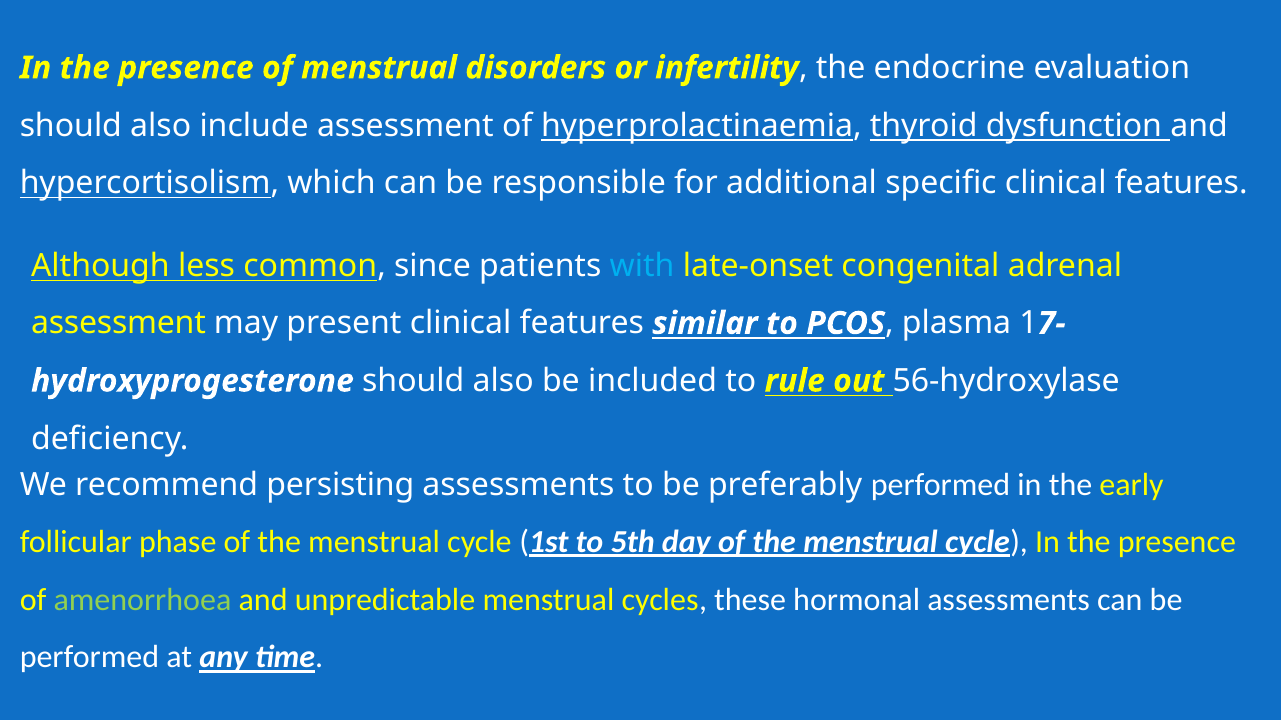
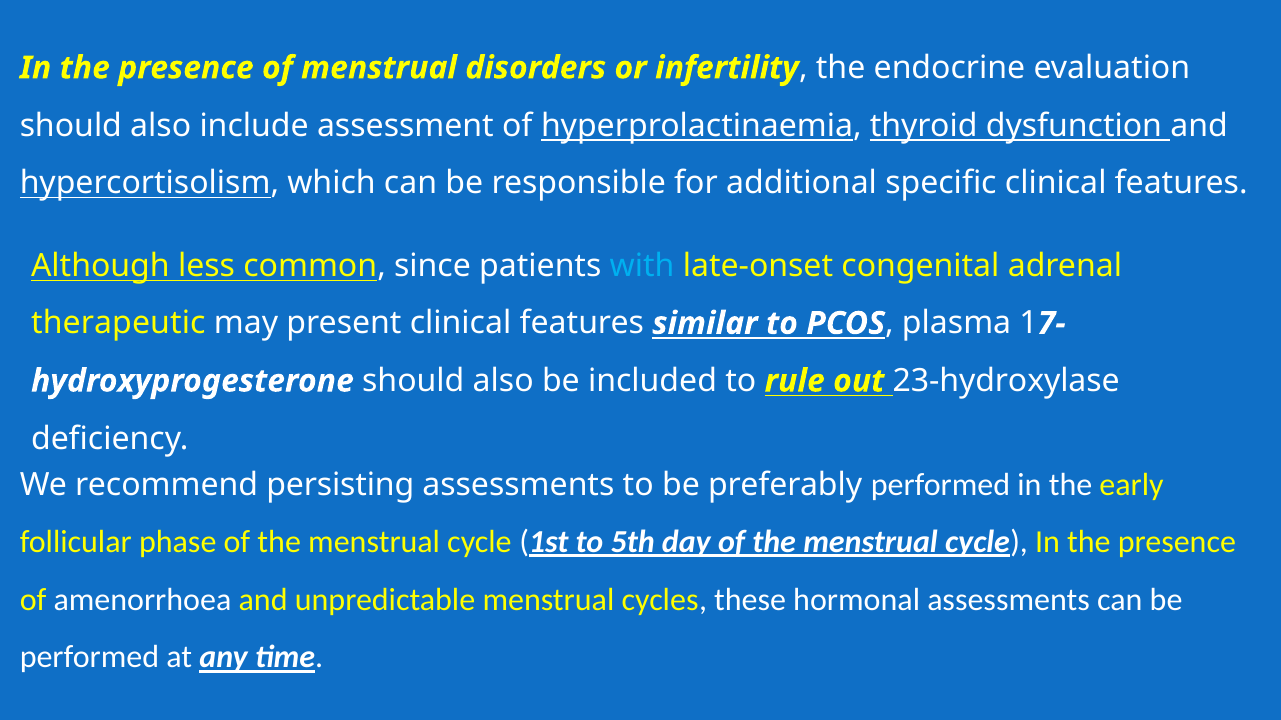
assessment at (118, 324): assessment -> therapeutic
56-hydroxylase: 56-hydroxylase -> 23-hydroxylase
amenorrhoea colour: light green -> white
